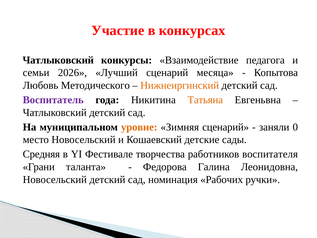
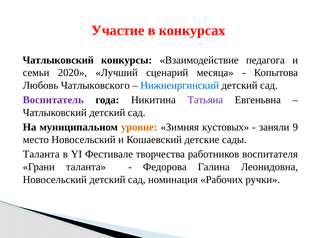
2026: 2026 -> 2020
Методического: Методического -> Чатлыковского
Нижнеиргинский colour: orange -> blue
Татьяна colour: orange -> purple
Зимняя сценарий: сценарий -> кустовых
0: 0 -> 9
Средняя at (41, 154): Средняя -> Таланта
